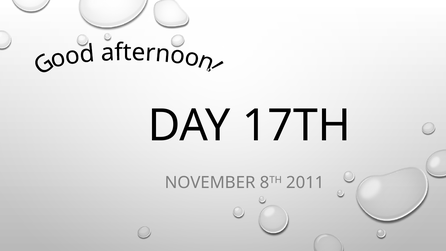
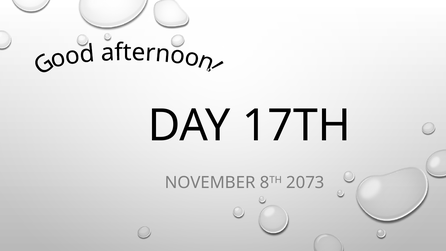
2011: 2011 -> 2073
